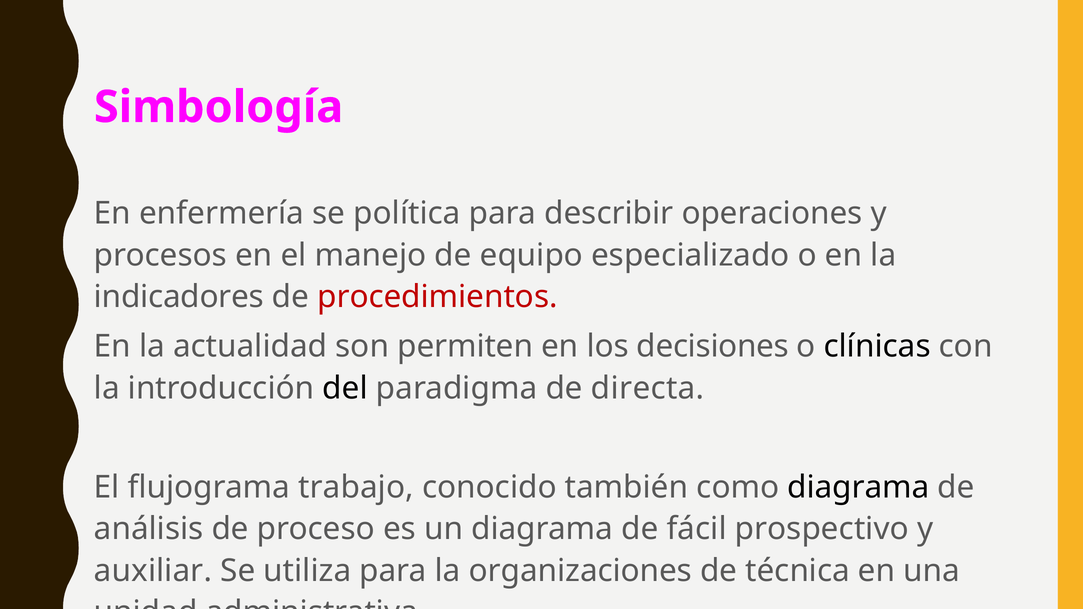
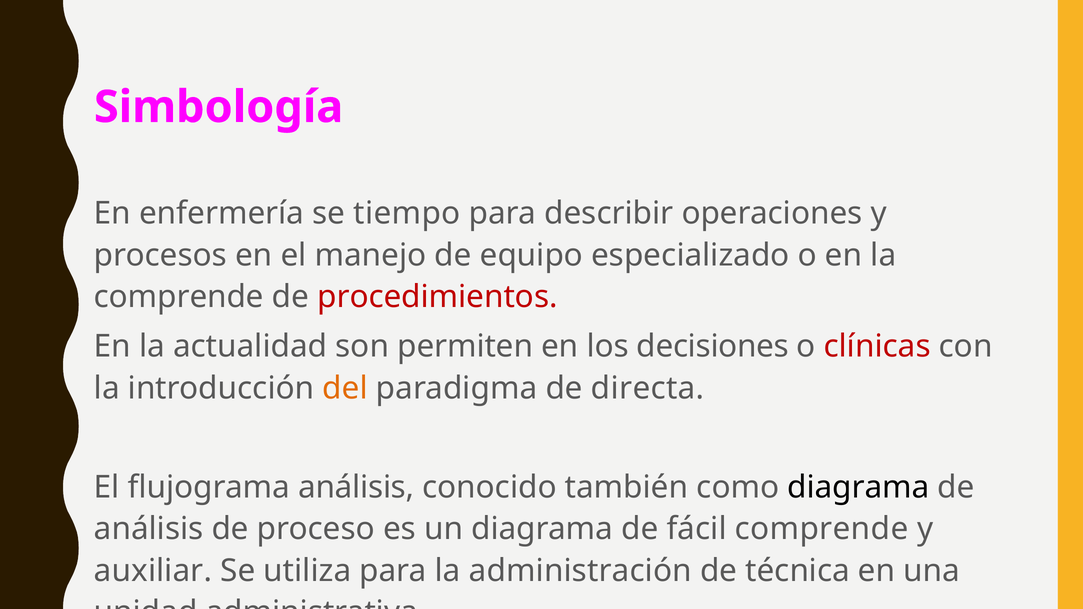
política: política -> tiempo
indicadores at (179, 297): indicadores -> comprende
clínicas colour: black -> red
del colour: black -> orange
flujograma trabajo: trabajo -> análisis
fácil prospectivo: prospectivo -> comprende
organizaciones: organizaciones -> administración
